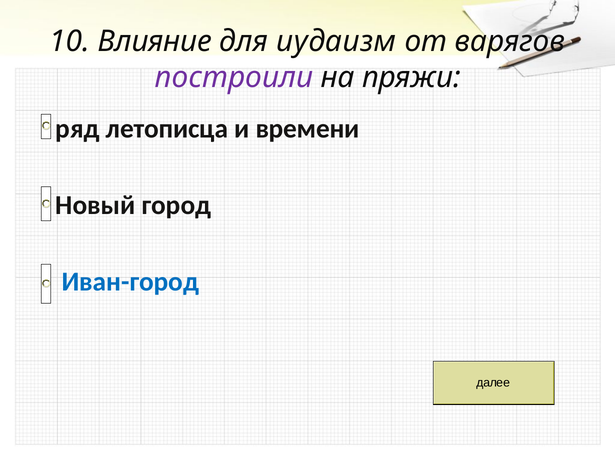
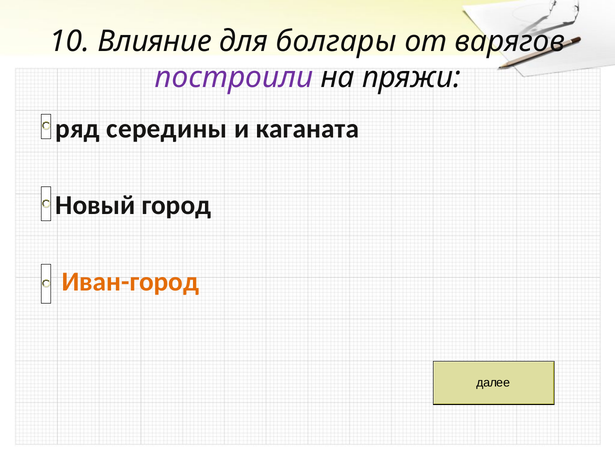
иудаизм: иудаизм -> болгары
летописца: летописца -> середины
времени: времени -> каганата
Иван-город colour: blue -> orange
